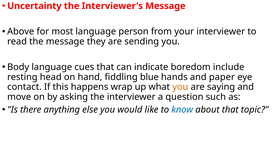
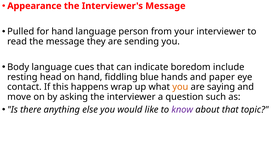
Uncertainty: Uncertainty -> Appearance
Above: Above -> Pulled
for most: most -> hand
know colour: blue -> purple
